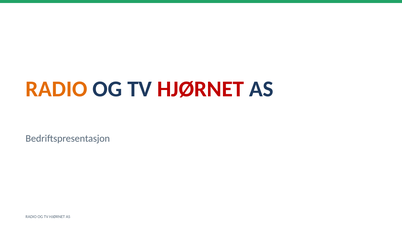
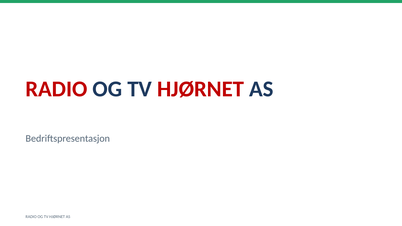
RADIO at (57, 89) colour: orange -> red
